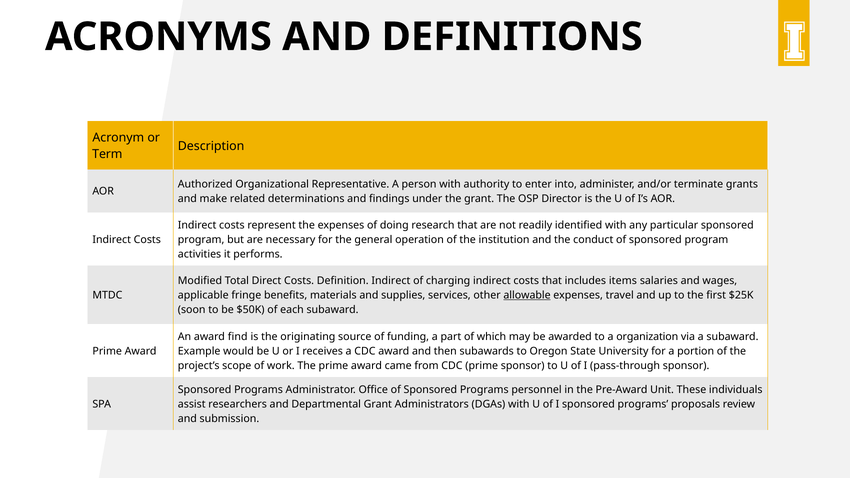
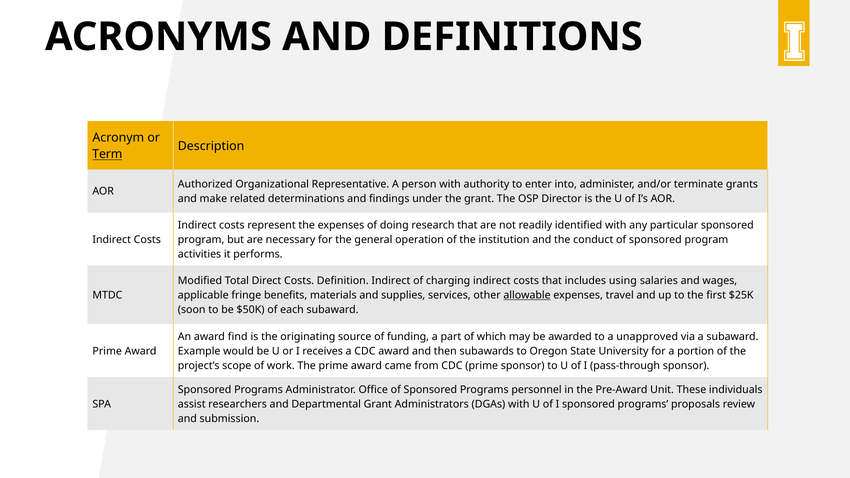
Term underline: none -> present
items: items -> using
organization: organization -> unapproved
